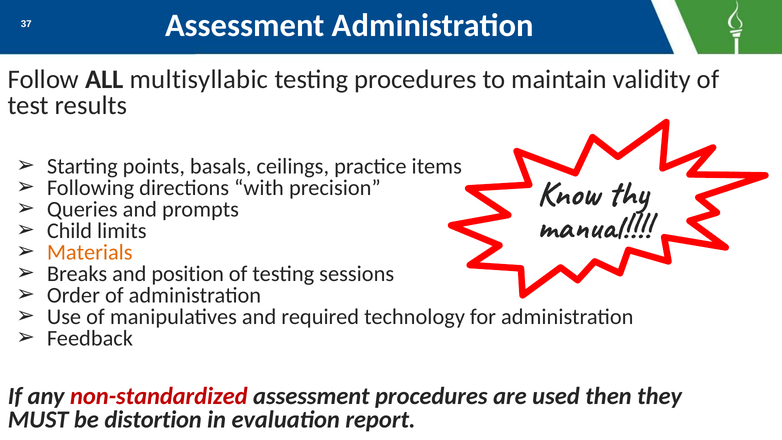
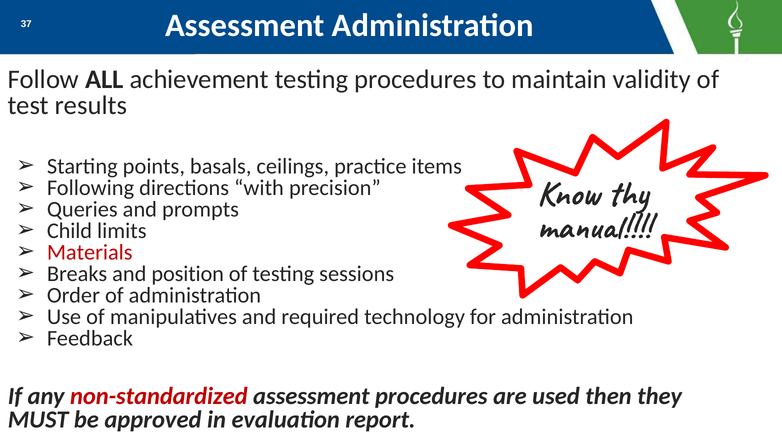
multisyllabic: multisyllabic -> achievement
Materials colour: orange -> red
distortion: distortion -> approved
